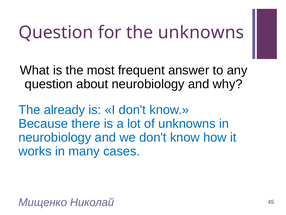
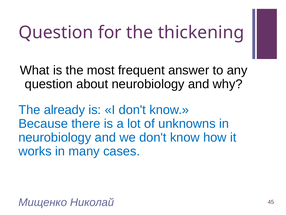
the unknowns: unknowns -> thickening
